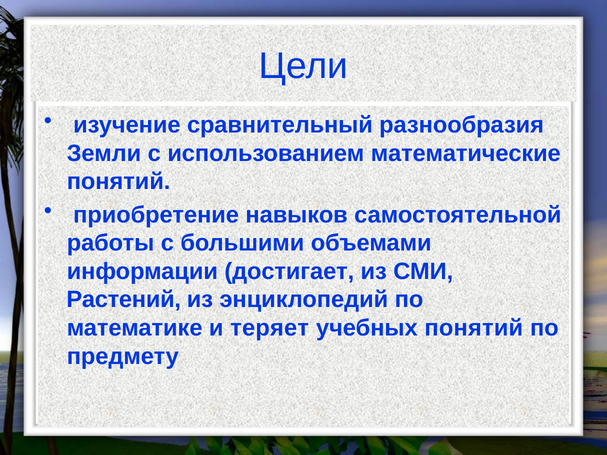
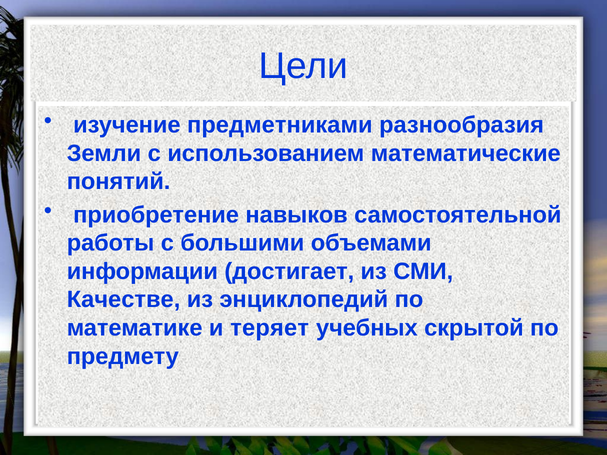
сравнительный: сравнительный -> предметниками
Растений: Растений -> Качестве
учебных понятий: понятий -> скрытой
